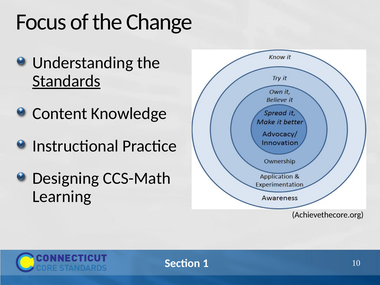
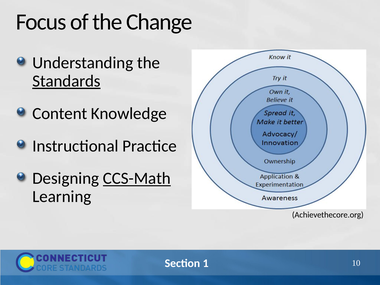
CCS-Math underline: none -> present
